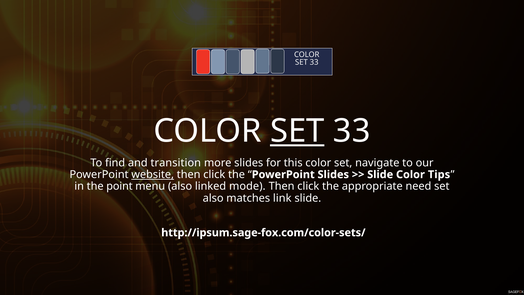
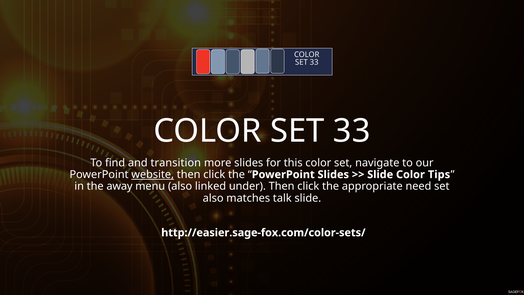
SET at (297, 131) underline: present -> none
point: point -> away
mode: mode -> under
link: link -> talk
http://ipsum.sage-fox.com/color-sets/: http://ipsum.sage-fox.com/color-sets/ -> http://easier.sage-fox.com/color-sets/
